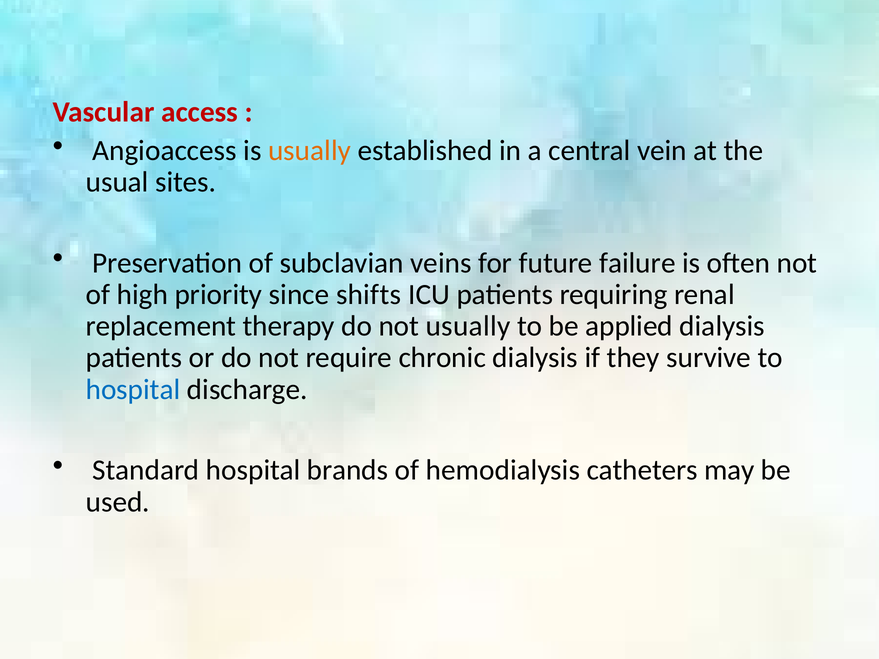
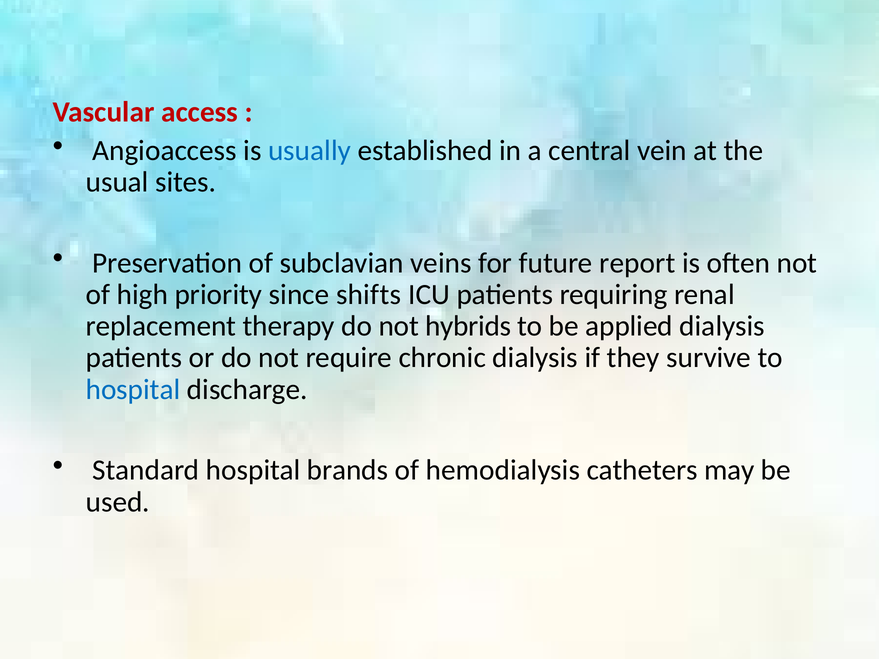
usually at (310, 151) colour: orange -> blue
failure: failure -> report
not usually: usually -> hybrids
